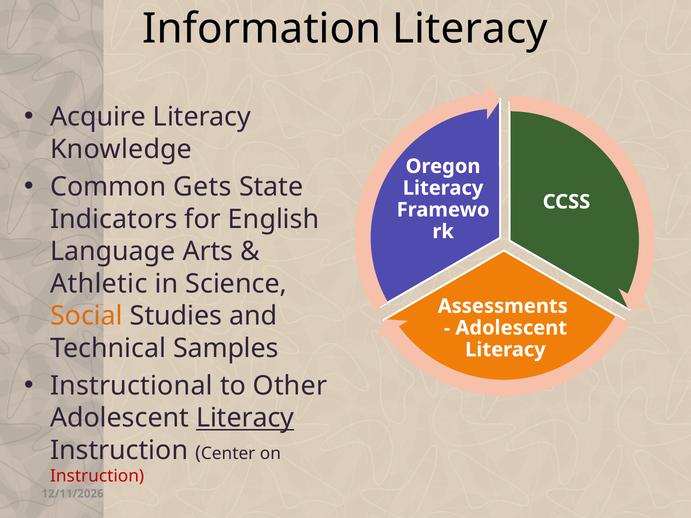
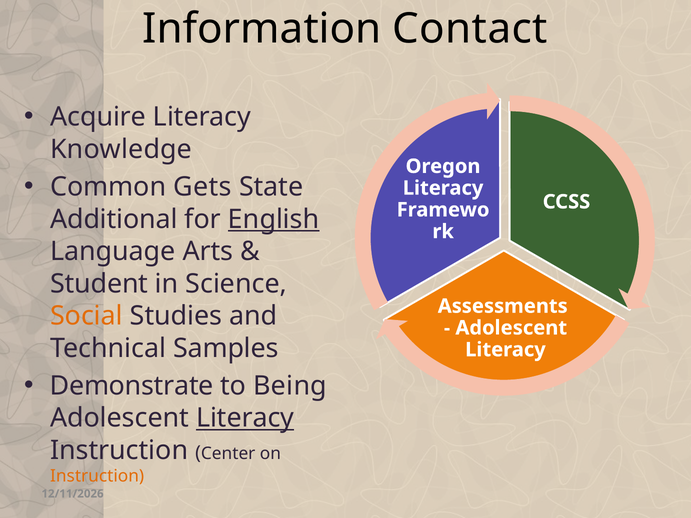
Information Literacy: Literacy -> Contact
Indicators: Indicators -> Additional
English underline: none -> present
Athletic: Athletic -> Student
Instructional: Instructional -> Demonstrate
Other: Other -> Being
Instruction at (97, 476) colour: red -> orange
